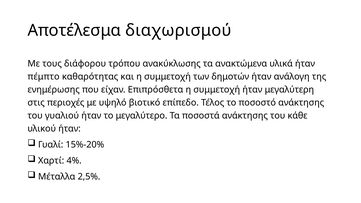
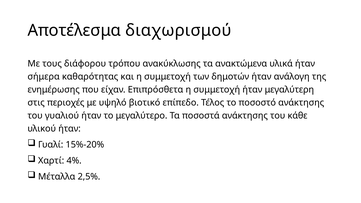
πέμπτο: πέμπτο -> σήμερα
